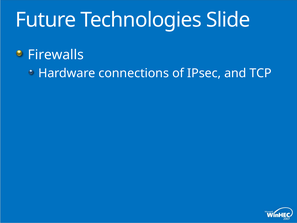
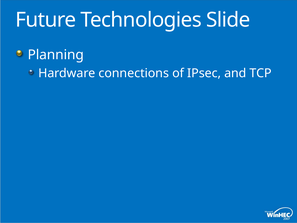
Firewalls: Firewalls -> Planning
